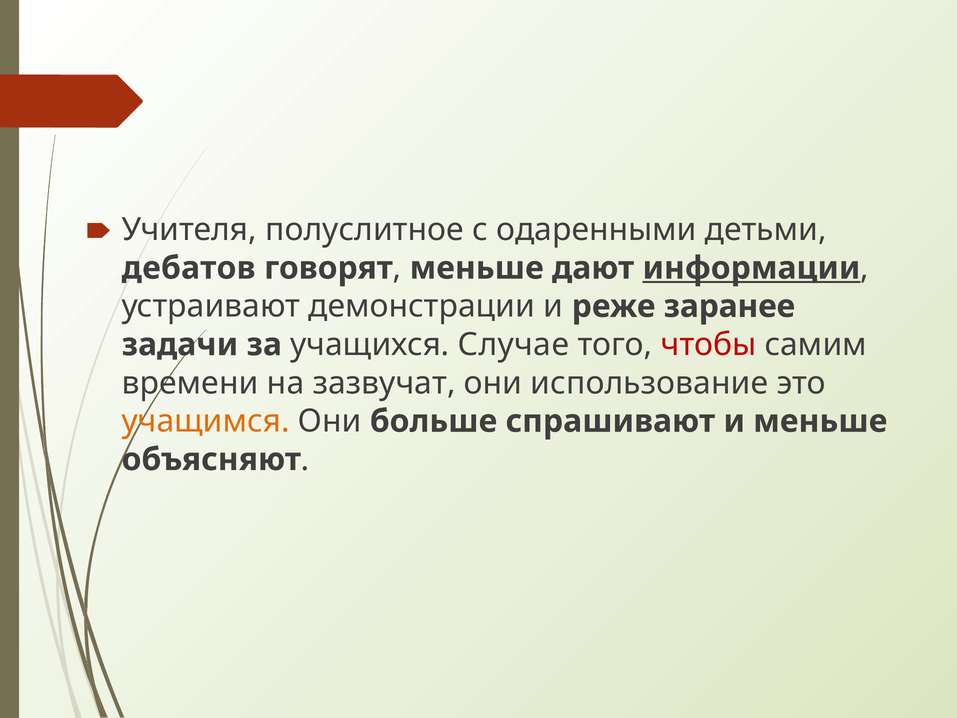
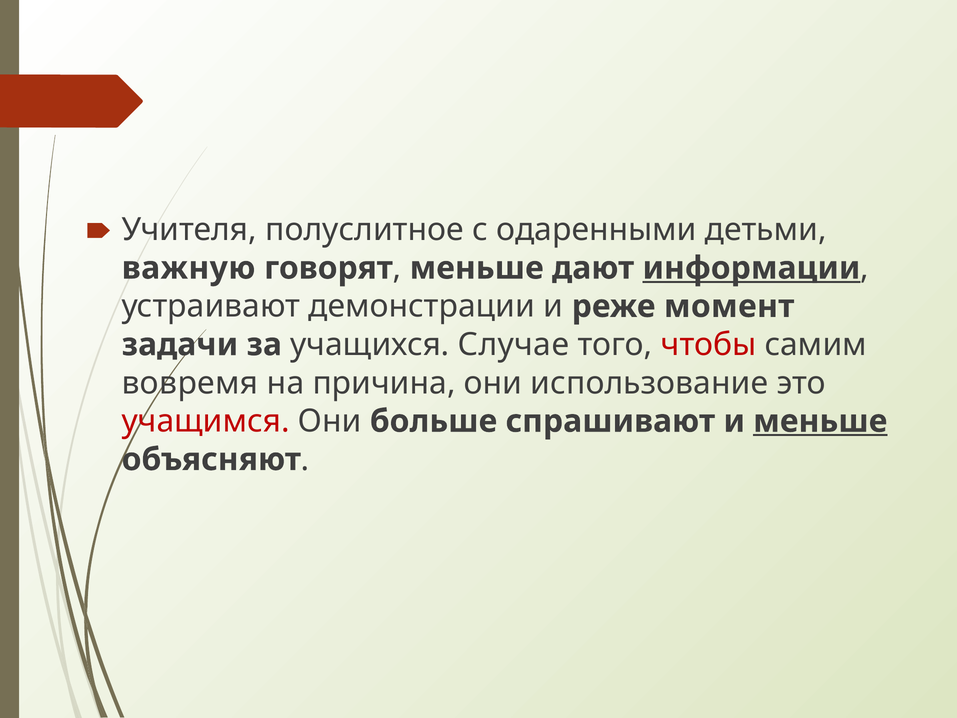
дебатов: дебатов -> важную
заранее: заранее -> момент
времени: времени -> вовремя
зазвучат: зазвучат -> причина
учащимся colour: orange -> red
меньше at (820, 421) underline: none -> present
